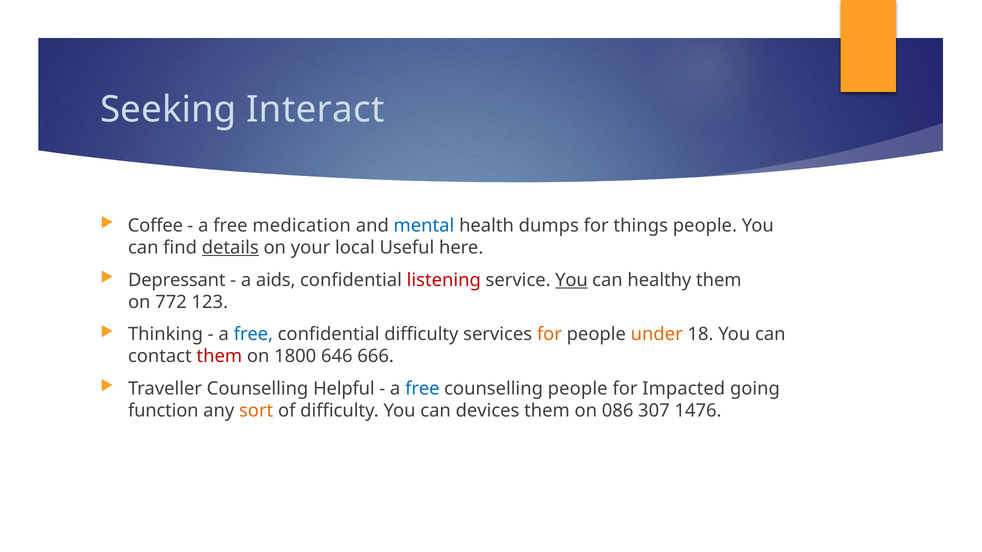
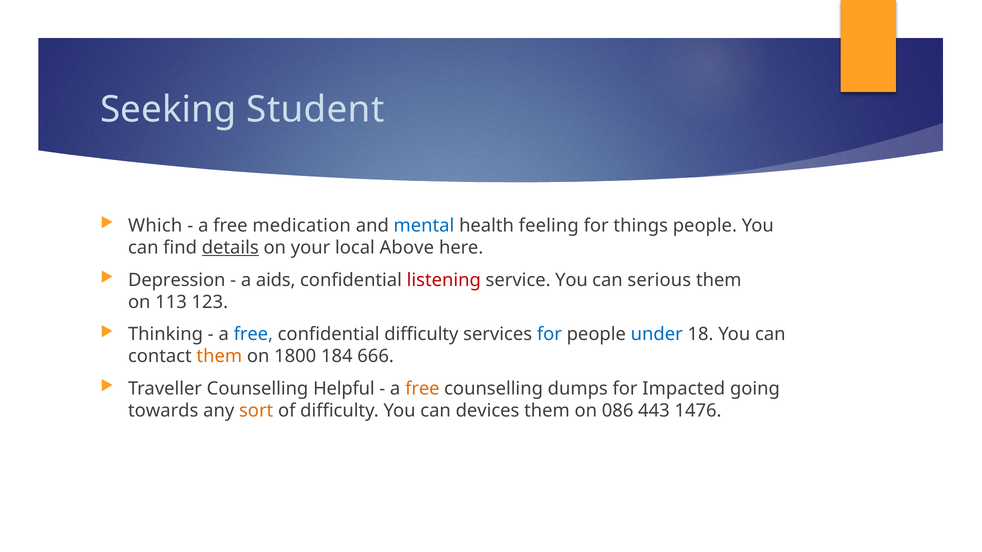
Interact: Interact -> Student
Coffee: Coffee -> Which
dumps: dumps -> feeling
Useful: Useful -> Above
Depressant: Depressant -> Depression
You at (572, 280) underline: present -> none
healthy: healthy -> serious
772: 772 -> 113
for at (549, 335) colour: orange -> blue
under colour: orange -> blue
them at (219, 357) colour: red -> orange
646: 646 -> 184
free at (422, 389) colour: blue -> orange
counselling people: people -> dumps
function: function -> towards
307: 307 -> 443
